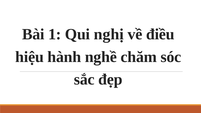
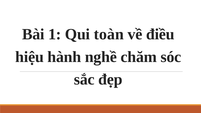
nghị: nghị -> toàn
